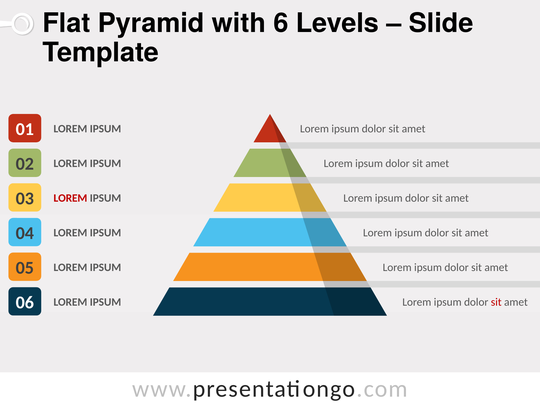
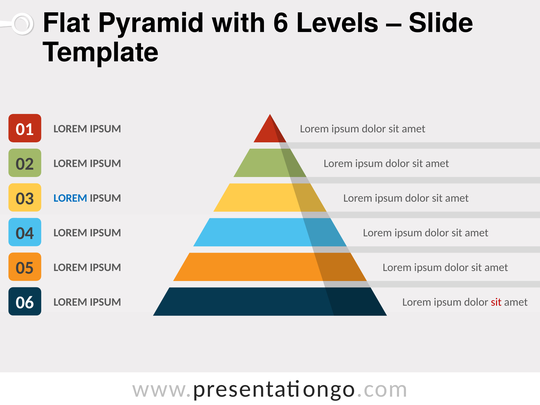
LOREM at (70, 198) colour: red -> blue
